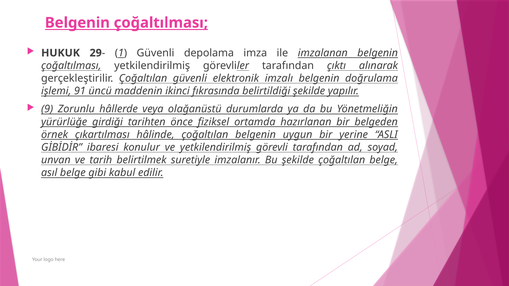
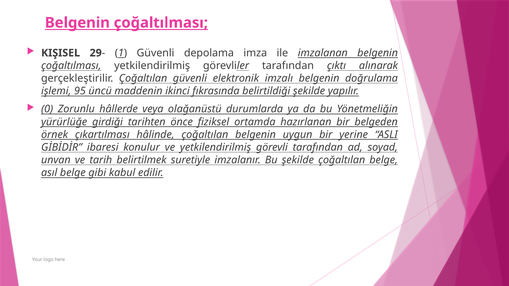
HUKUK: HUKUK -> KIŞISEL
91: 91 -> 95
9: 9 -> 0
